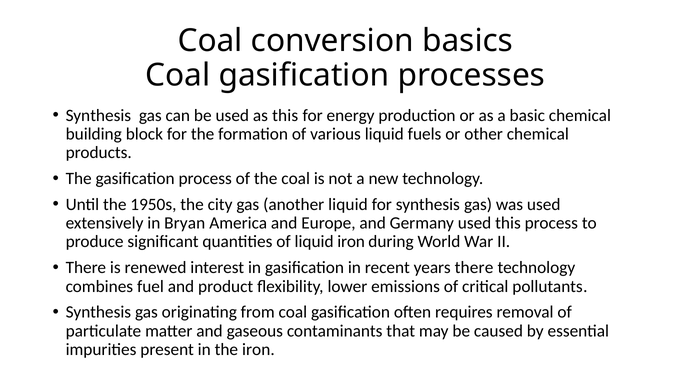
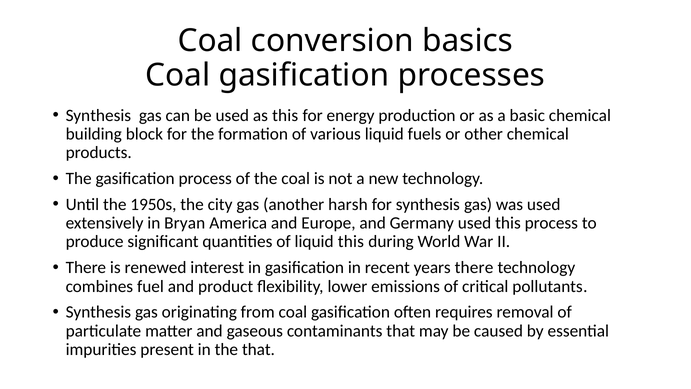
another liquid: liquid -> harsh
liquid iron: iron -> this
the iron: iron -> that
